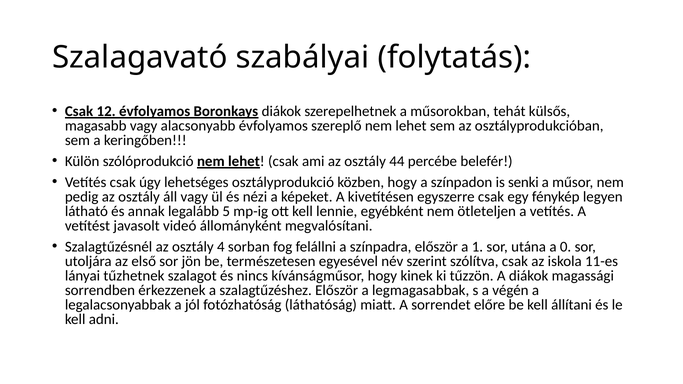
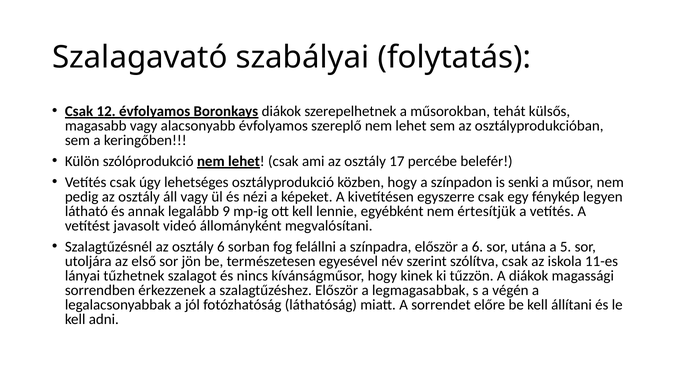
44: 44 -> 17
5: 5 -> 9
ötleteljen: ötleteljen -> értesítjük
osztály 4: 4 -> 6
a 1: 1 -> 6
0: 0 -> 5
